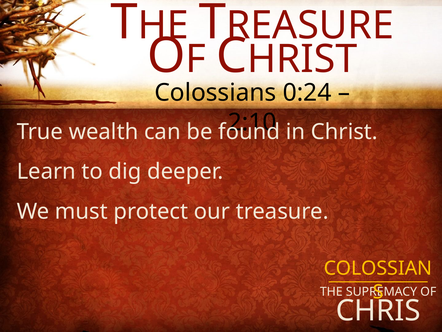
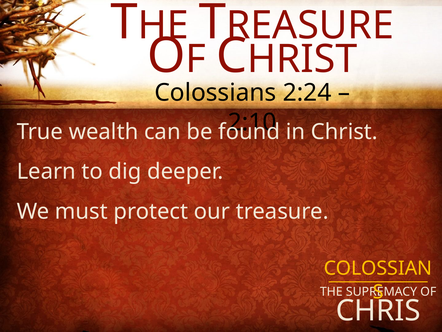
0:24: 0:24 -> 2:24
